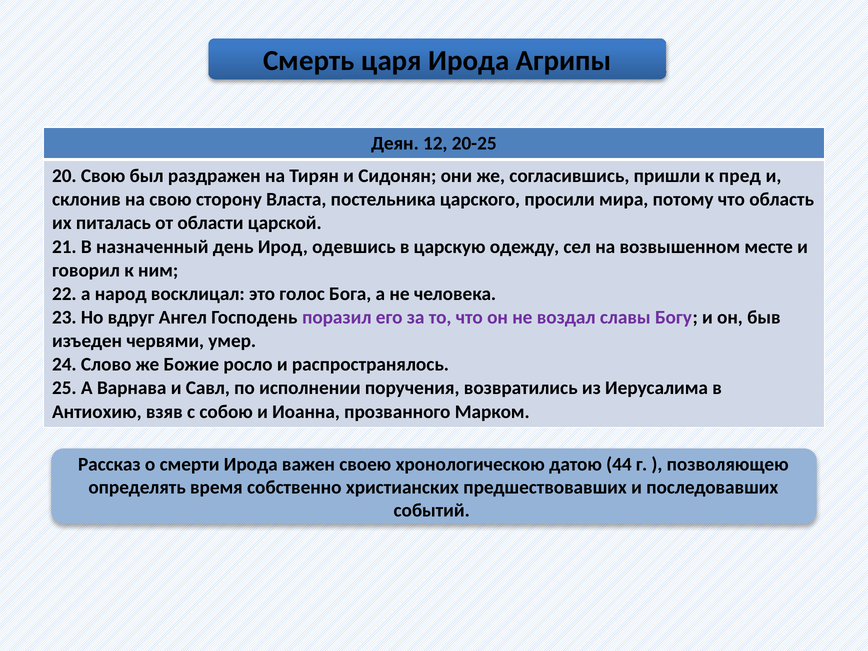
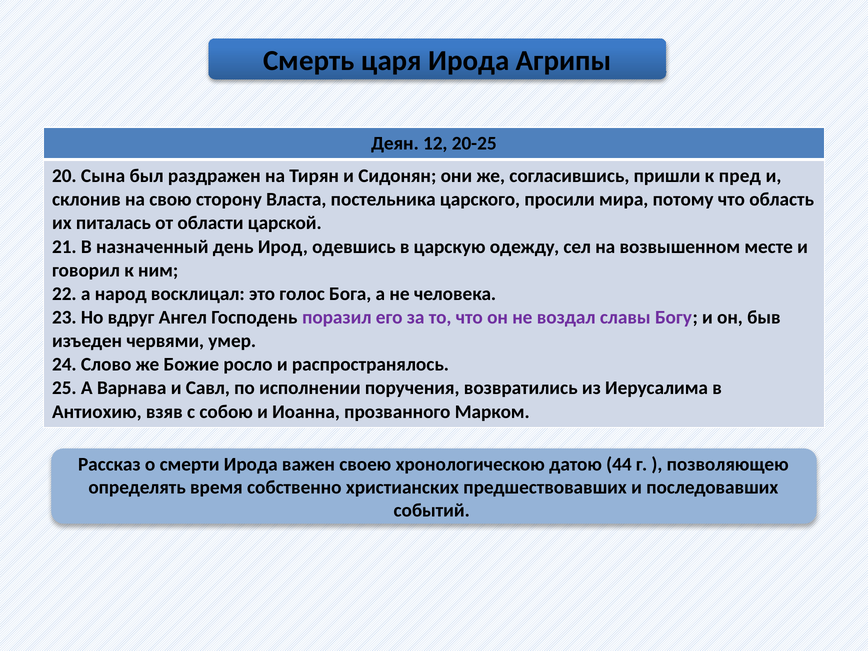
20 Свою: Свою -> Сына
